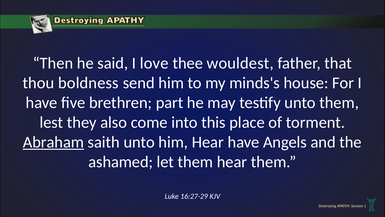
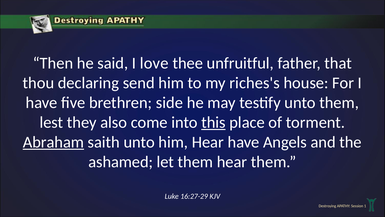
wouldest: wouldest -> unfruitful
boldness: boldness -> declaring
minds's: minds's -> riches's
part: part -> side
this underline: none -> present
